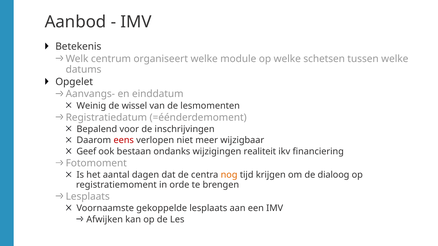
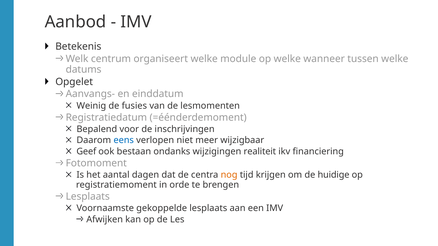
schetsen: schetsen -> wanneer
wissel: wissel -> fusies
eens colour: red -> blue
dialoog: dialoog -> huidige
